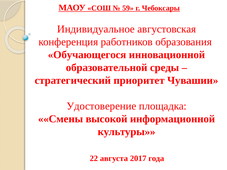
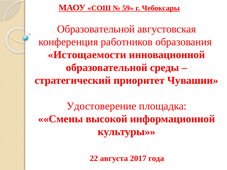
Индивидуальное at (96, 29): Индивидуальное -> Образовательной
Обучающегося: Обучающегося -> Истощаемости
